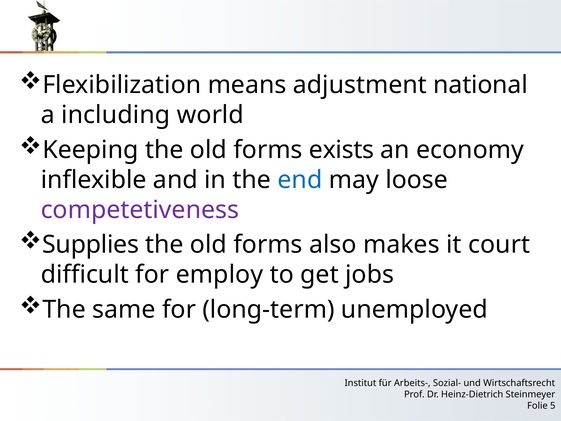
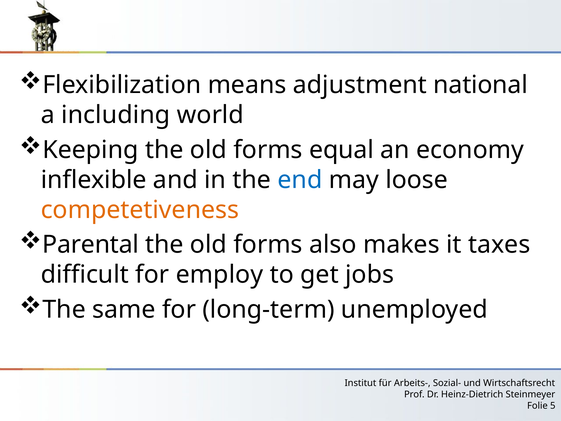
exists: exists -> equal
competetiveness colour: purple -> orange
Supplies: Supplies -> Parental
court: court -> taxes
